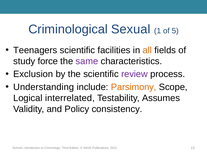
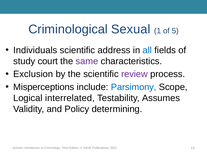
Teenagers: Teenagers -> Individuals
facilities: facilities -> address
all colour: orange -> blue
force: force -> court
Understanding: Understanding -> Misperceptions
Parsimony colour: orange -> blue
consistency: consistency -> determining
